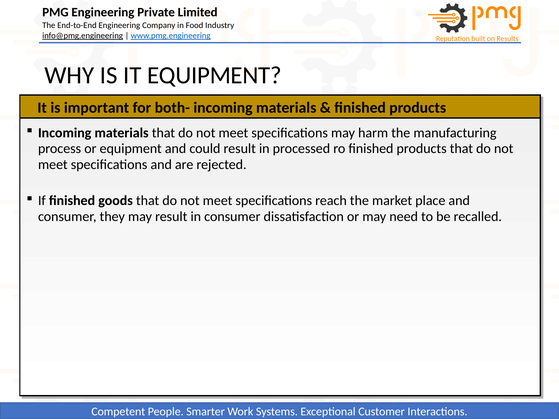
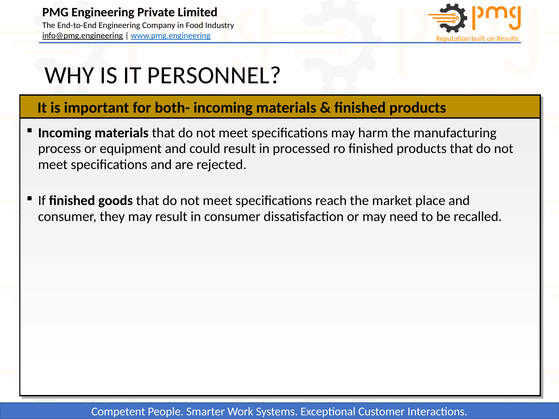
IT EQUIPMENT: EQUIPMENT -> PERSONNEL
